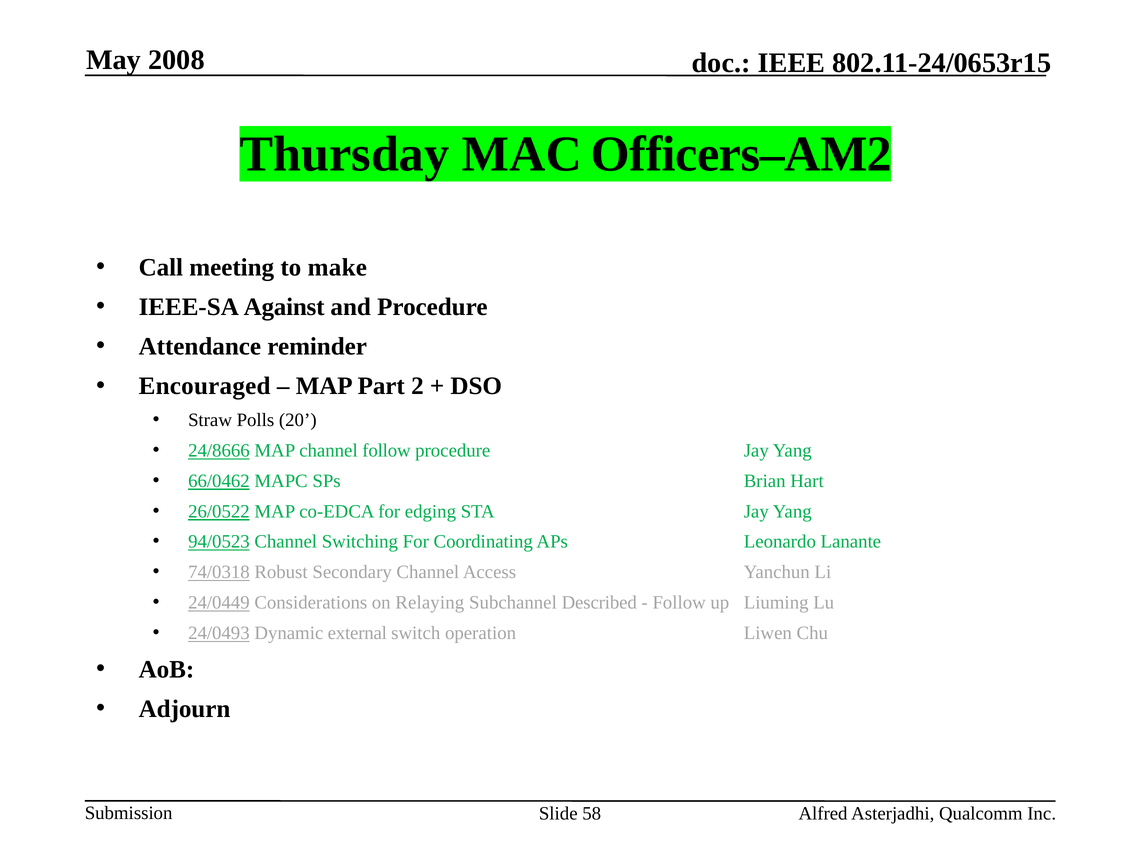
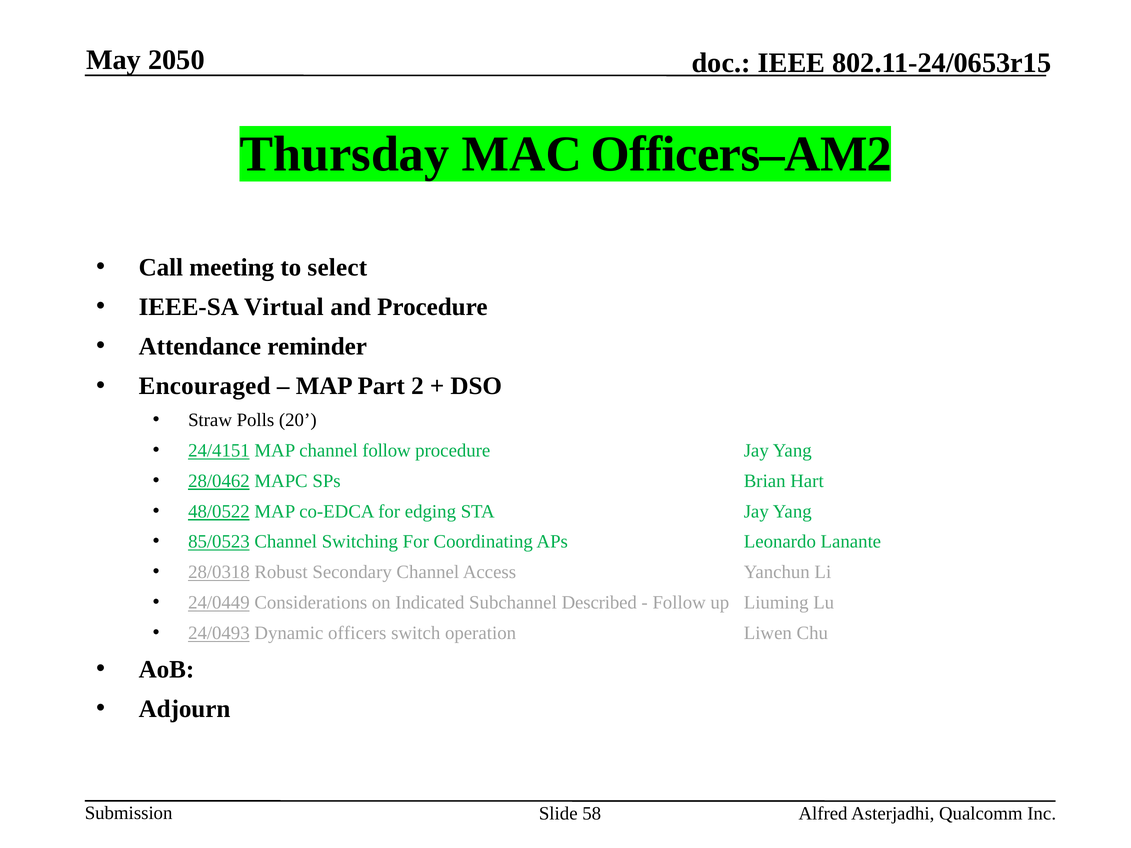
2008: 2008 -> 2050
make: make -> select
Against: Against -> Virtual
24/8666: 24/8666 -> 24/4151
66/0462: 66/0462 -> 28/0462
26/0522: 26/0522 -> 48/0522
94/0523: 94/0523 -> 85/0523
74/0318: 74/0318 -> 28/0318
Relaying: Relaying -> Indicated
external: external -> officers
